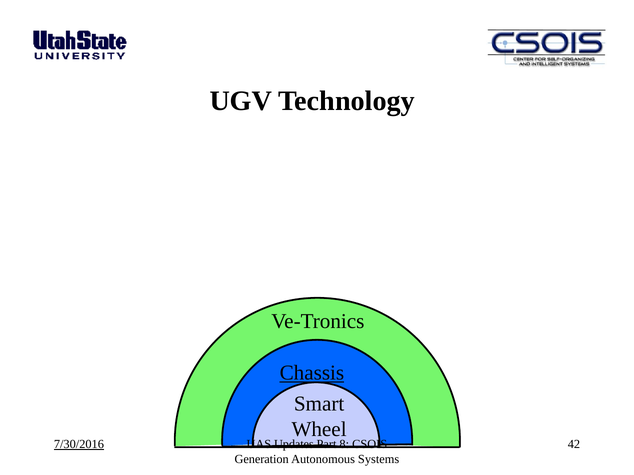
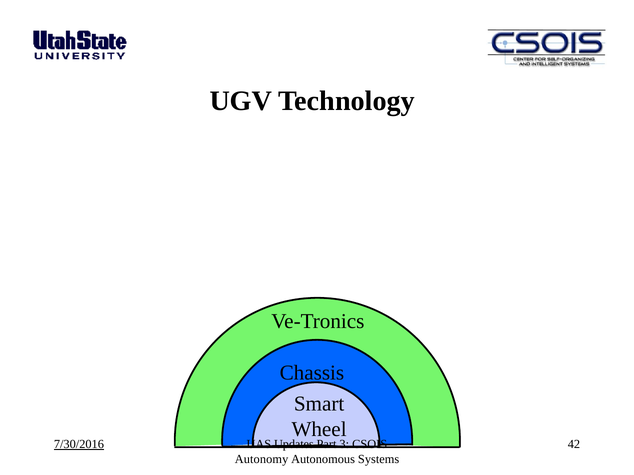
Chassis underline: present -> none
8: 8 -> 3
Generation: Generation -> Autonomy
